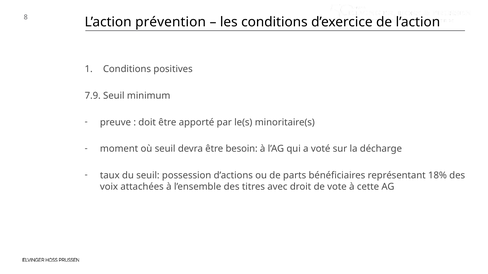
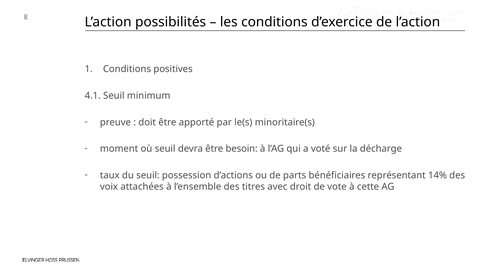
prévention: prévention -> possibilités
7.9: 7.9 -> 4.1
18%: 18% -> 14%
